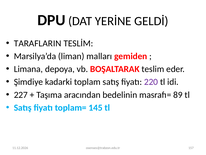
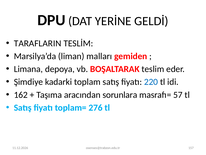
220 colour: purple -> blue
227: 227 -> 162
bedelinin: bedelinin -> sorunlara
89: 89 -> 57
145: 145 -> 276
